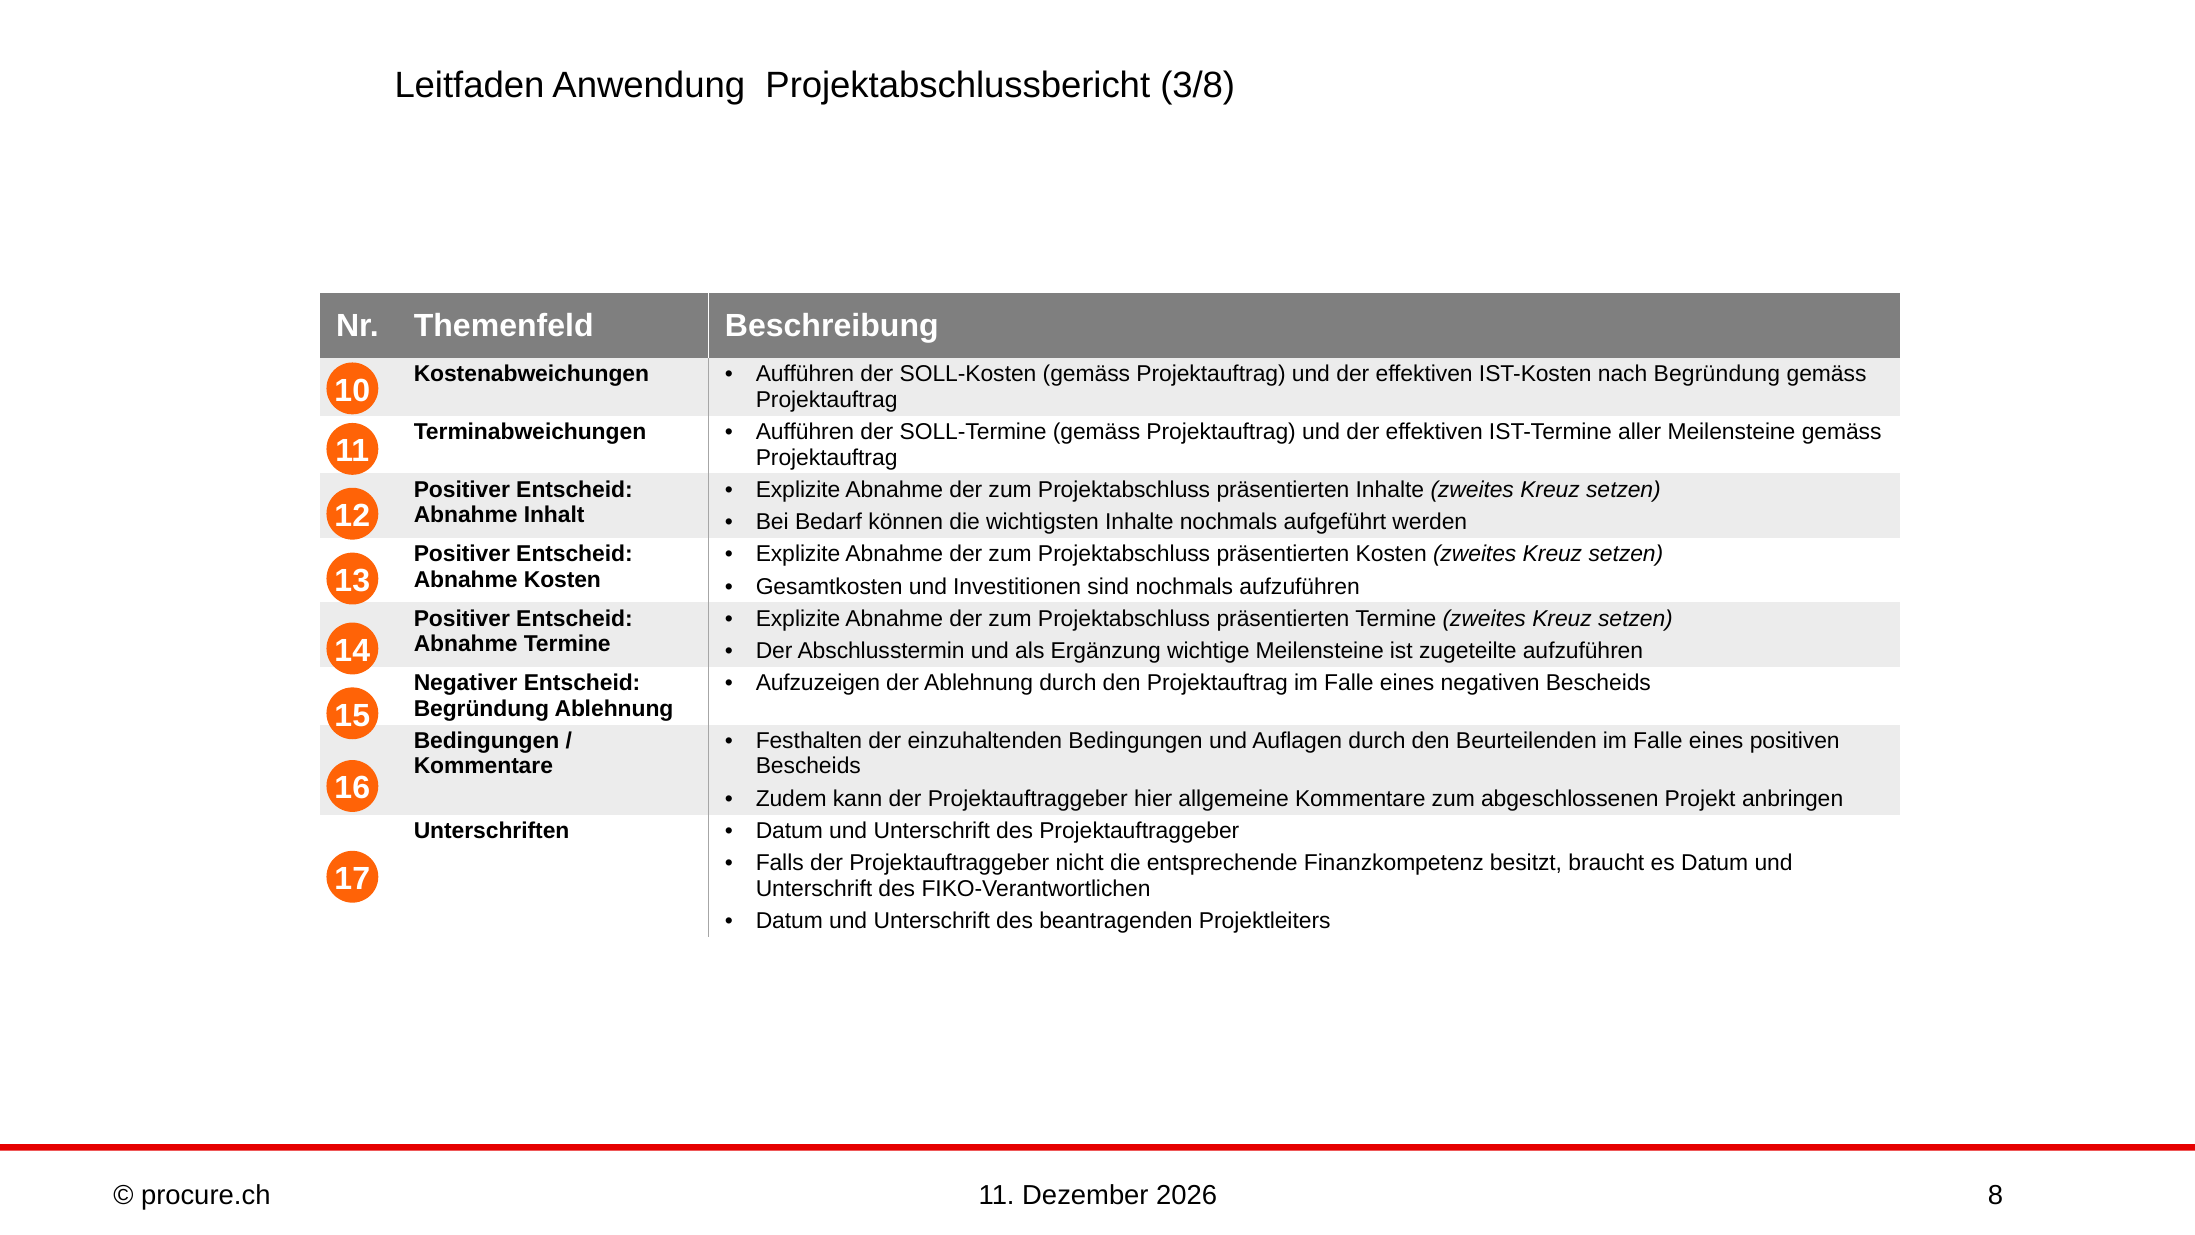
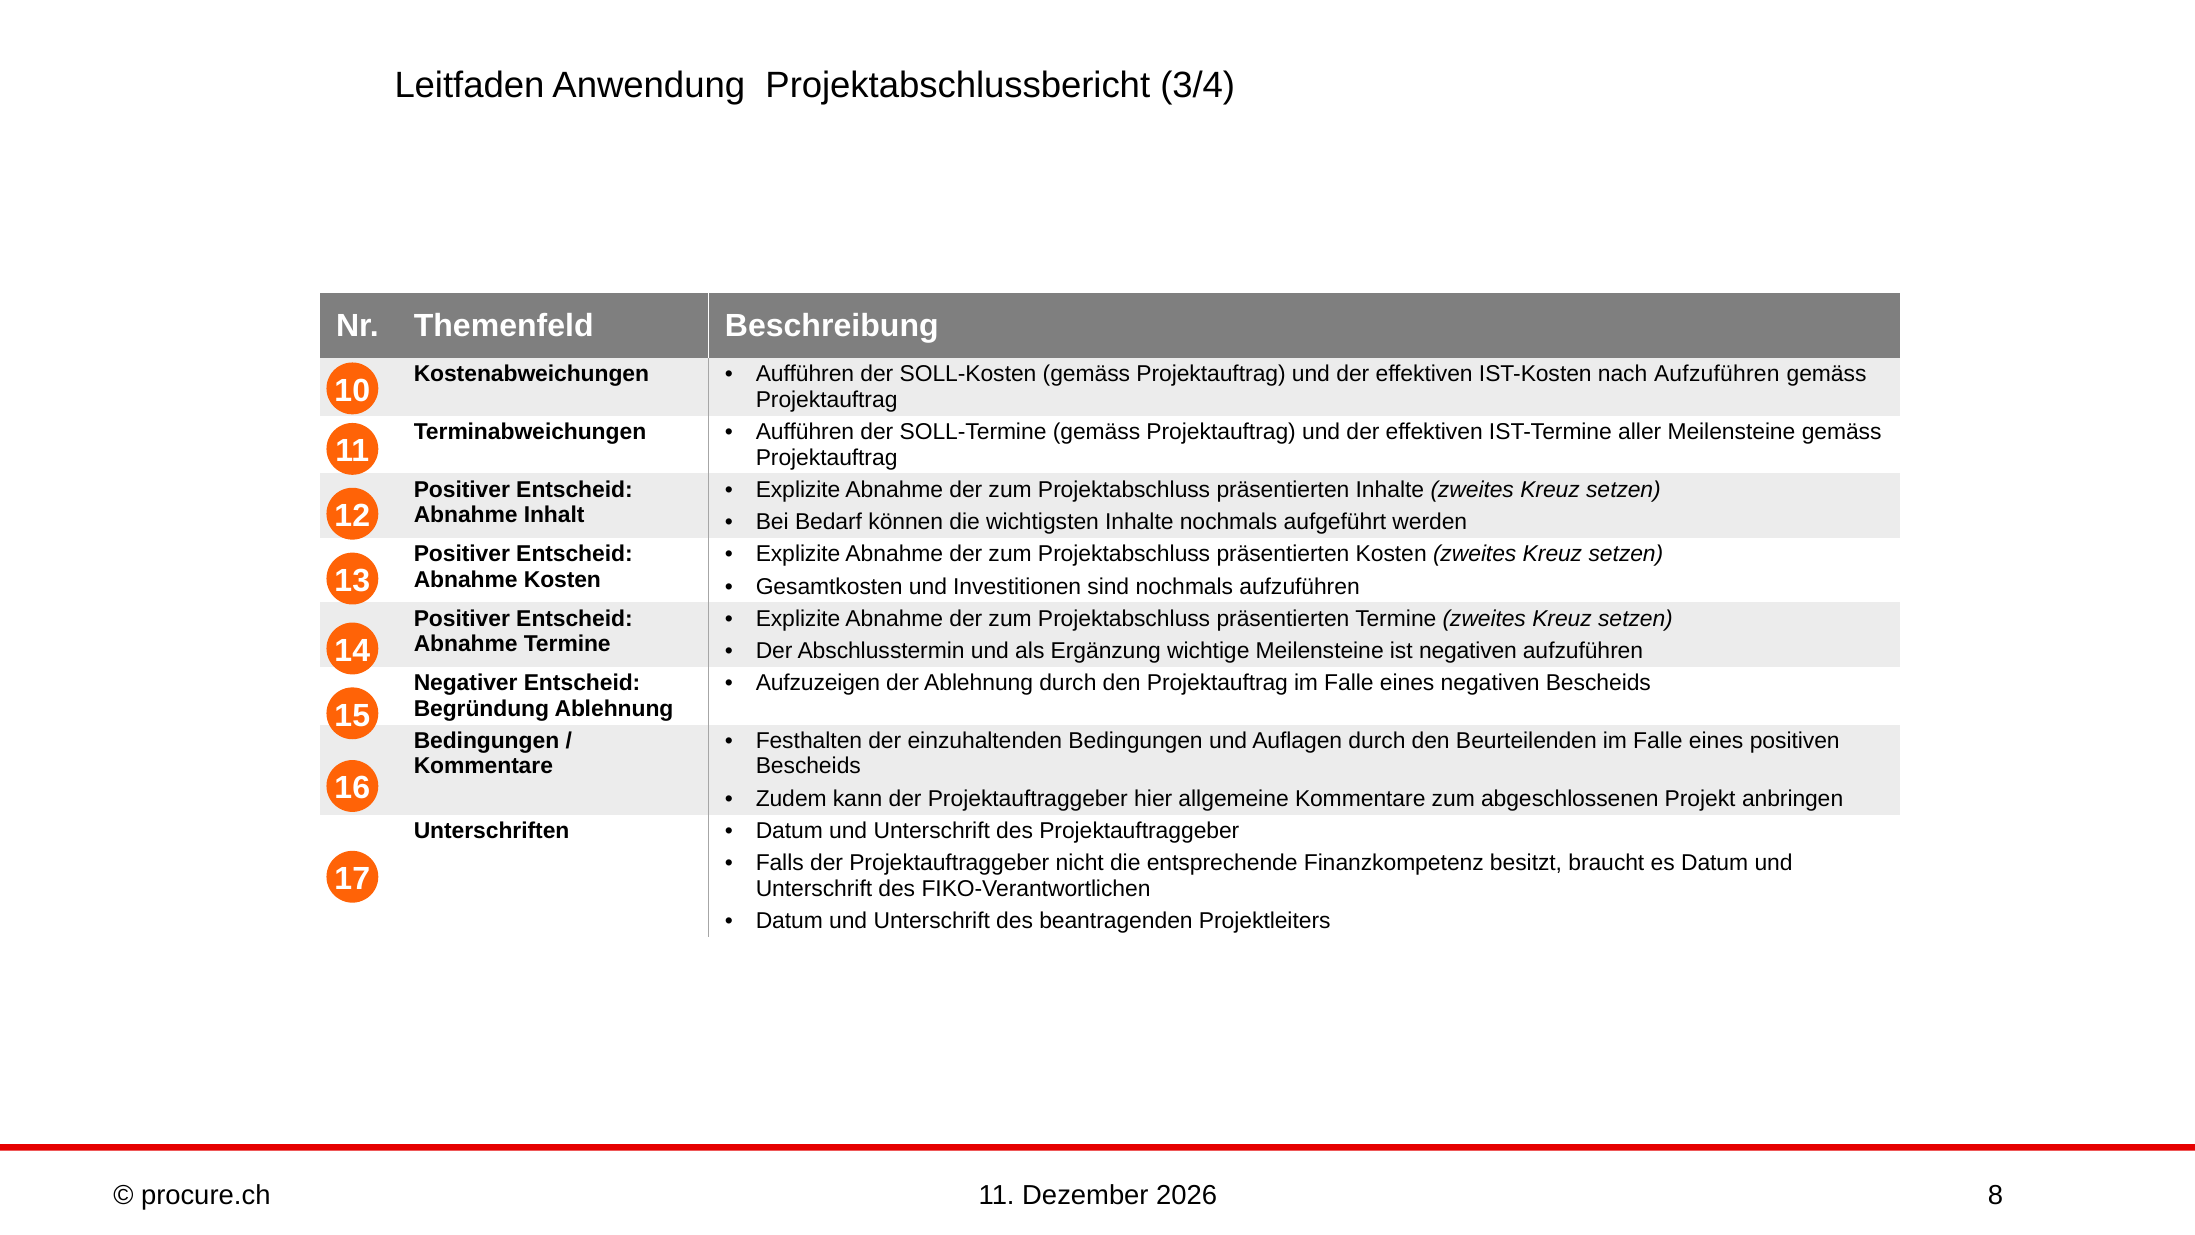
3/8: 3/8 -> 3/4
nach Begründung: Begründung -> Aufzuführen
ist zugeteilte: zugeteilte -> negativen
